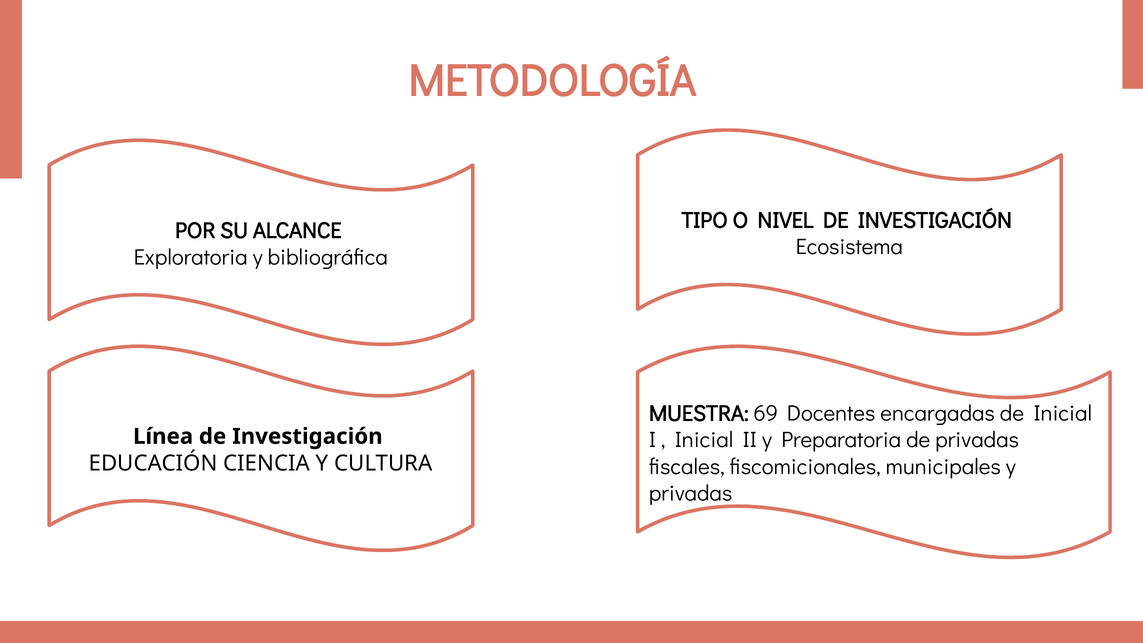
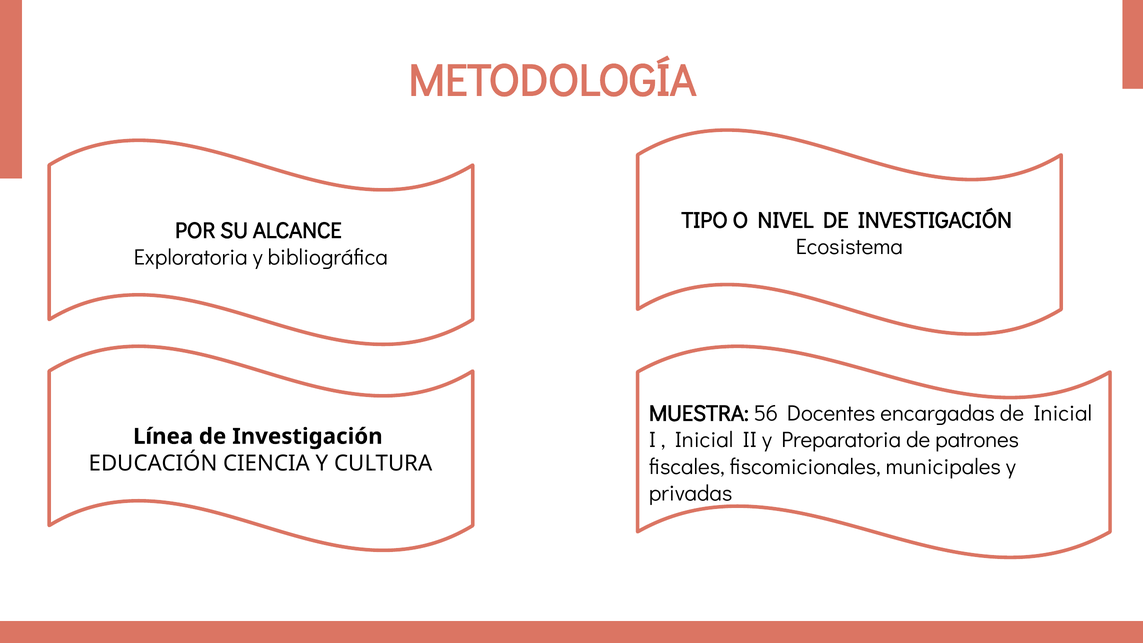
69: 69 -> 56
de privadas: privadas -> patrones
